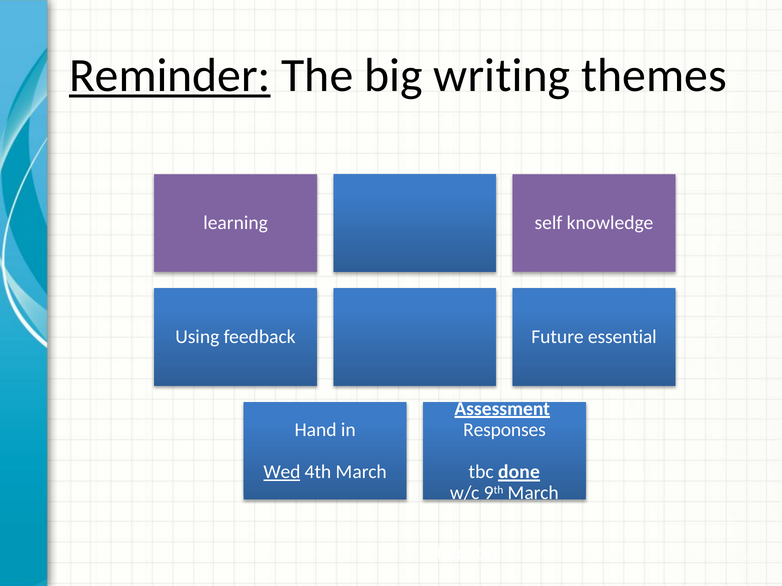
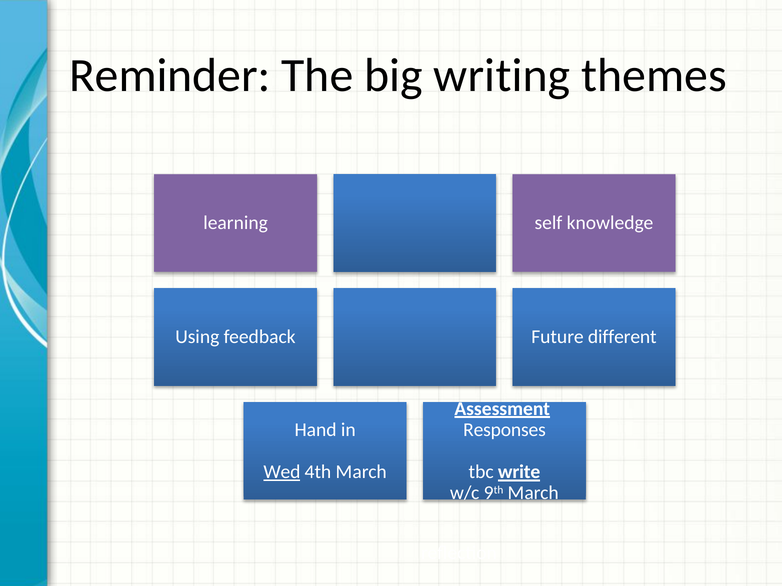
Reminder underline: present -> none
essential: essential -> different
done: done -> write
